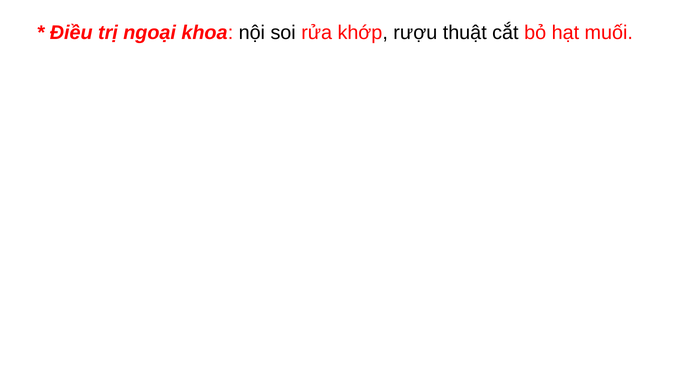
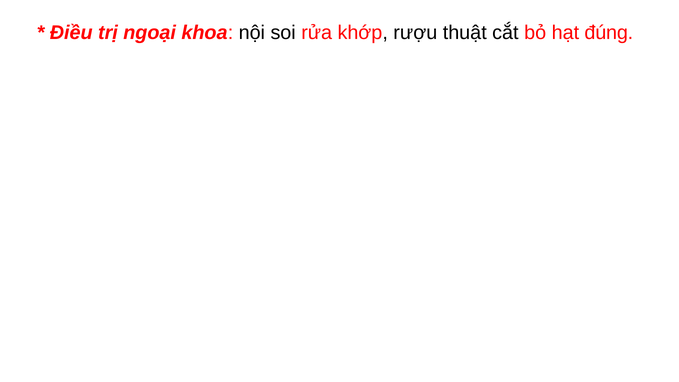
muối: muối -> đúng
